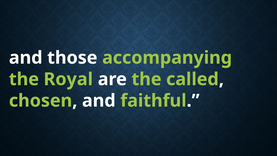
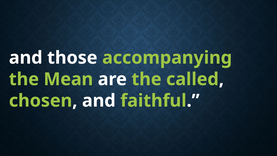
Royal: Royal -> Mean
